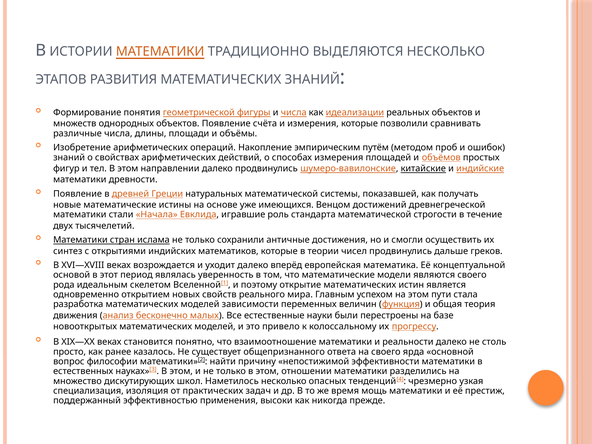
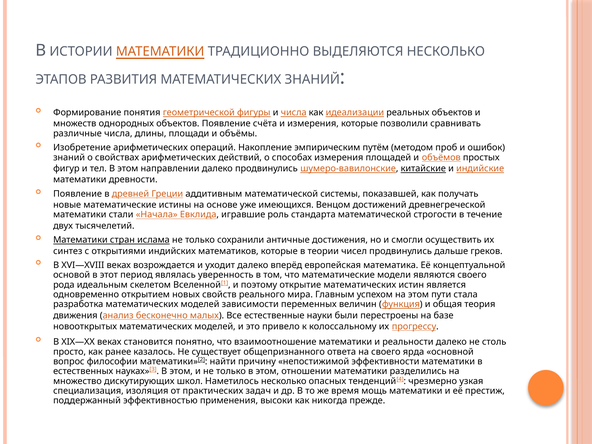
натуральных: натуральных -> аддитивным
